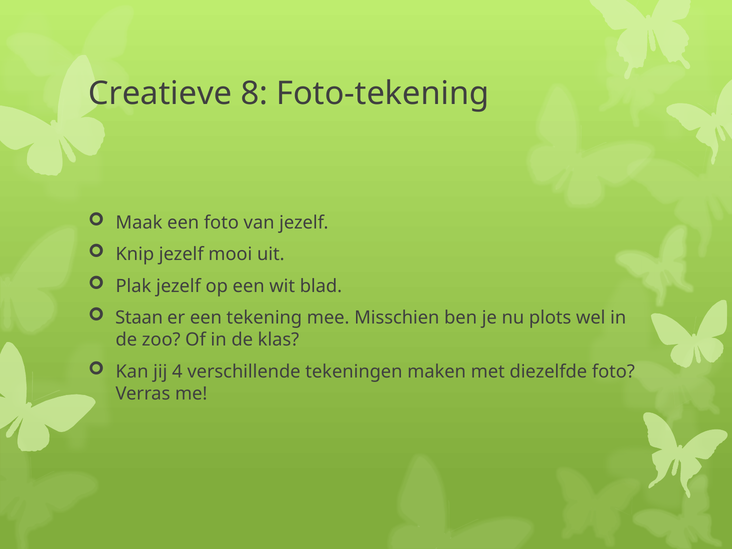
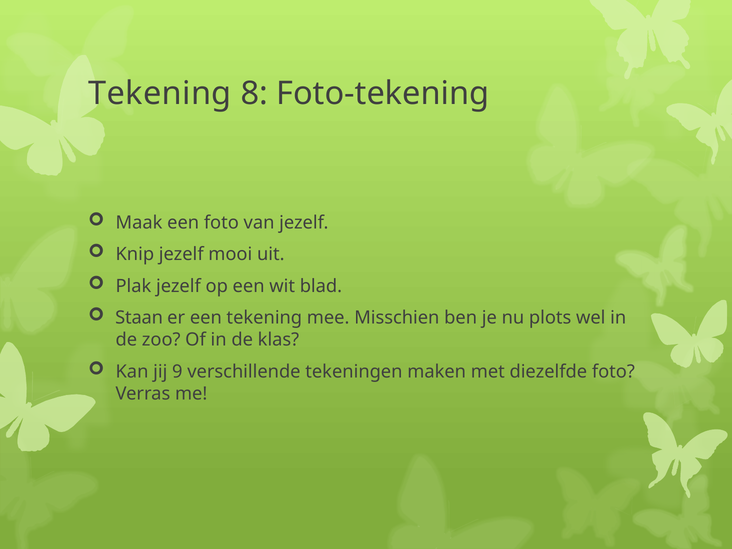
Creatieve at (160, 93): Creatieve -> Tekening
4: 4 -> 9
